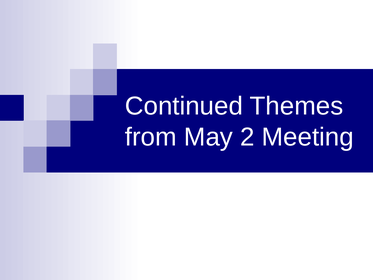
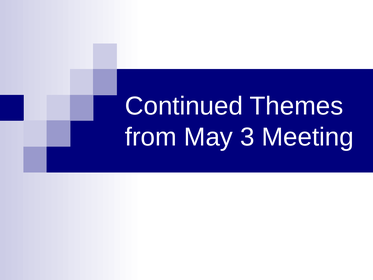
2: 2 -> 3
